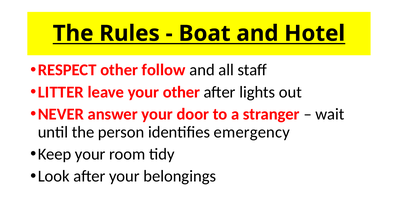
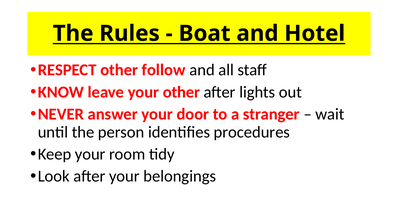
LITTER: LITTER -> KNOW
emergency: emergency -> procedures
